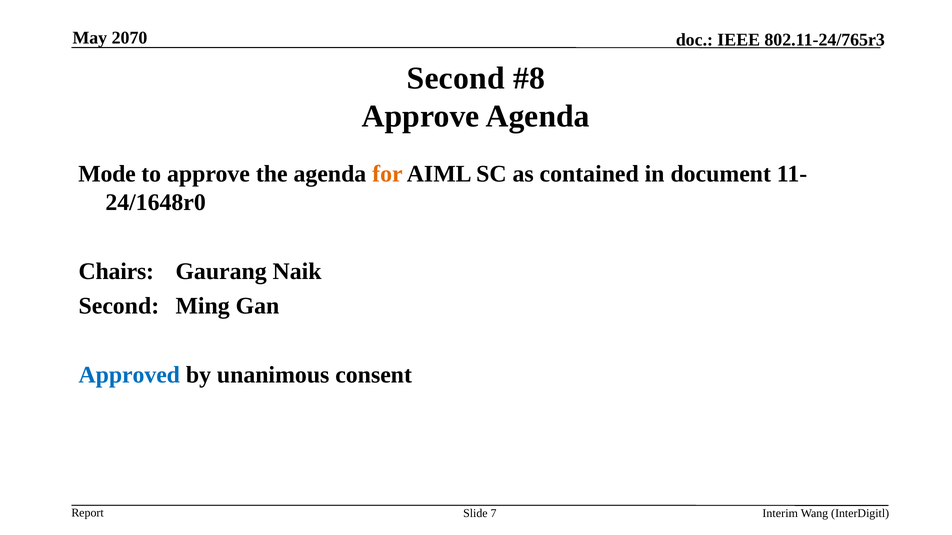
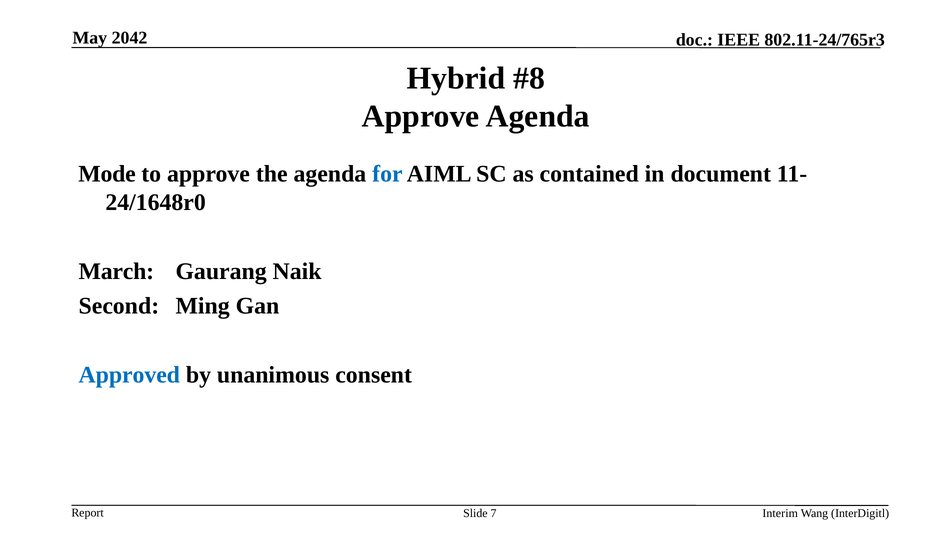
2070: 2070 -> 2042
Second at (456, 78): Second -> Hybrid
for colour: orange -> blue
Chairs: Chairs -> March
